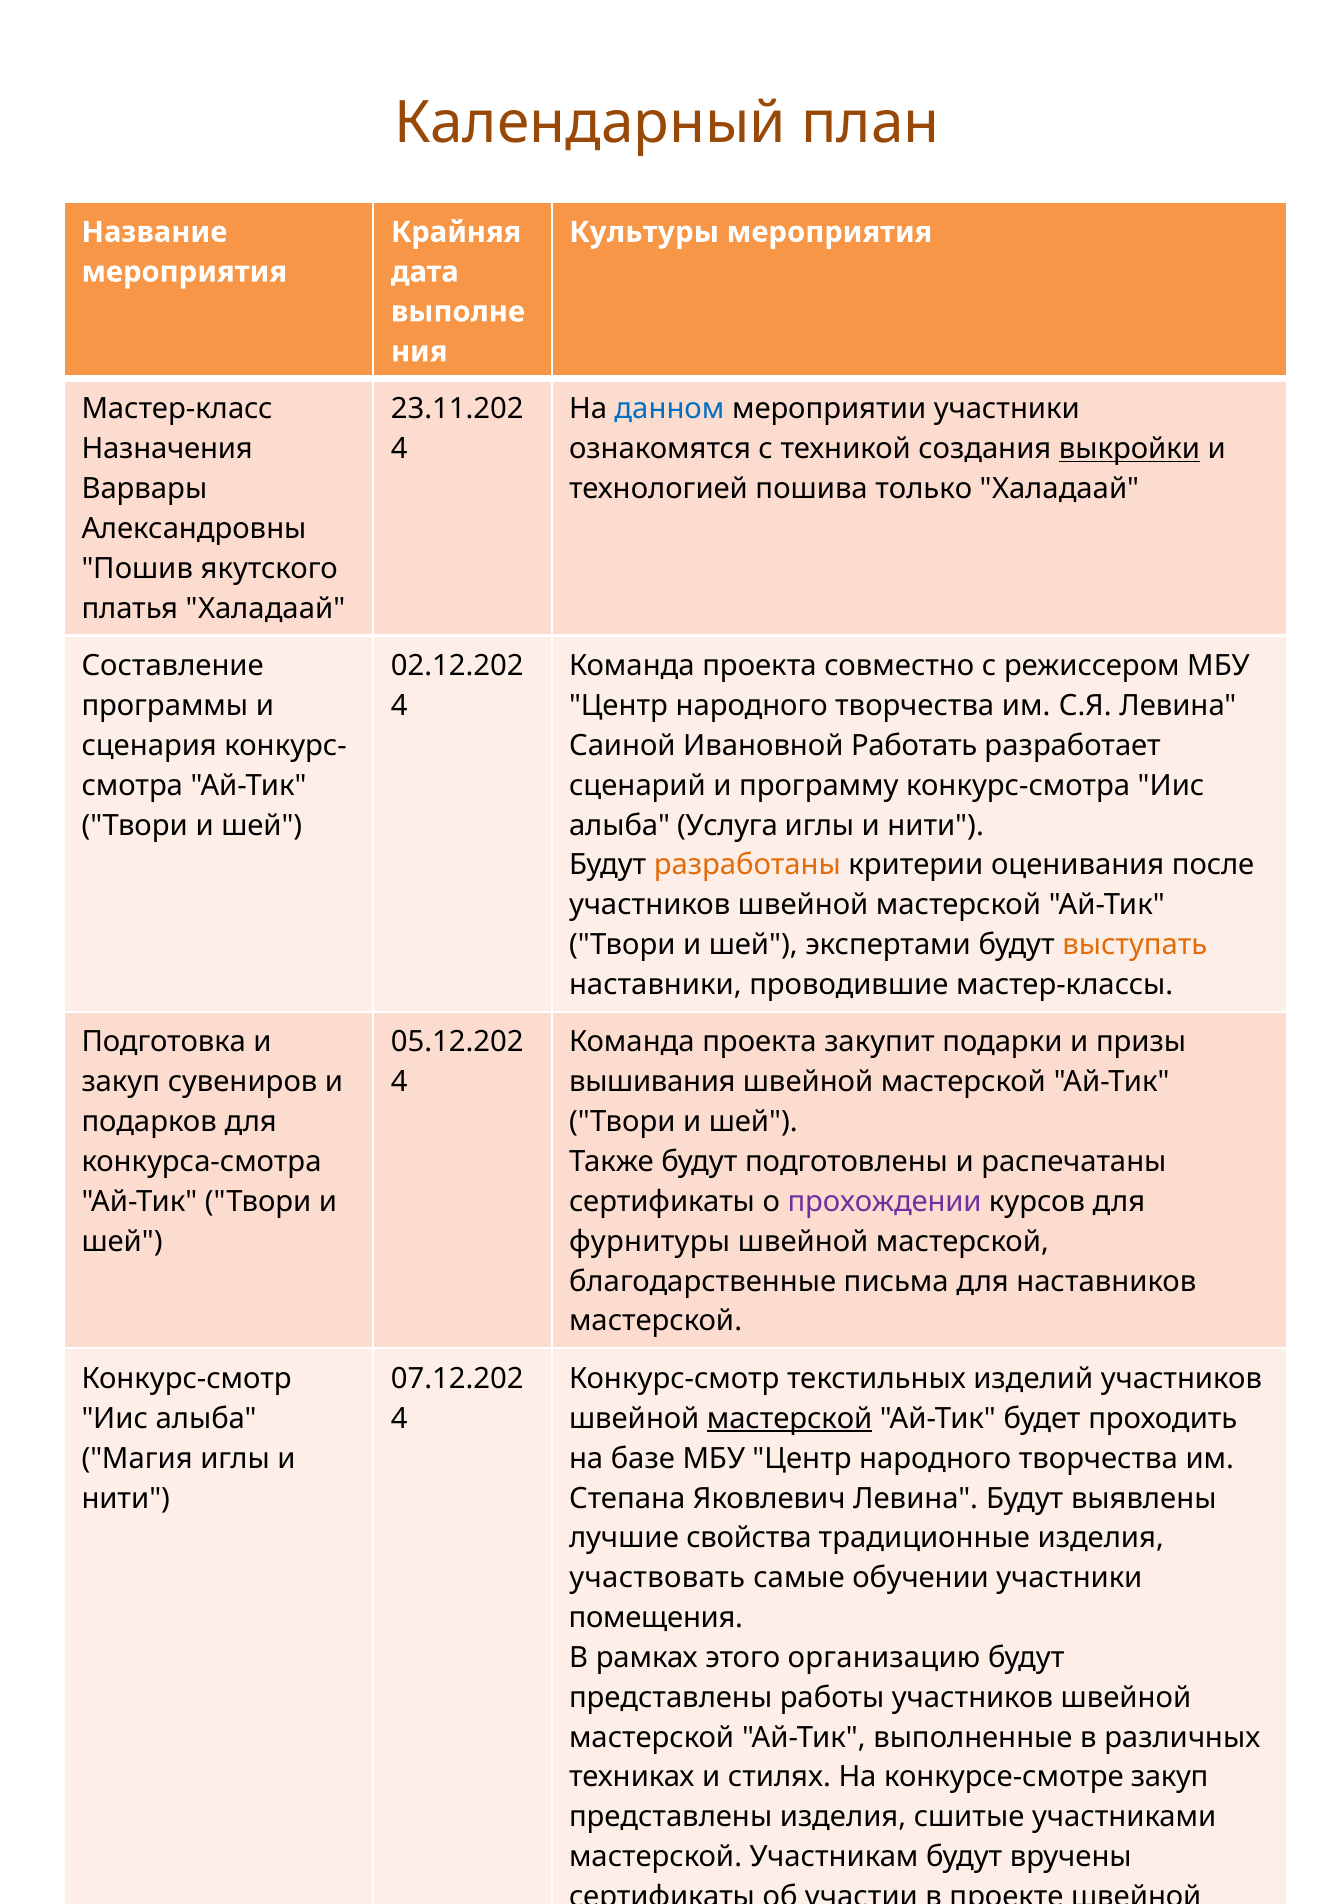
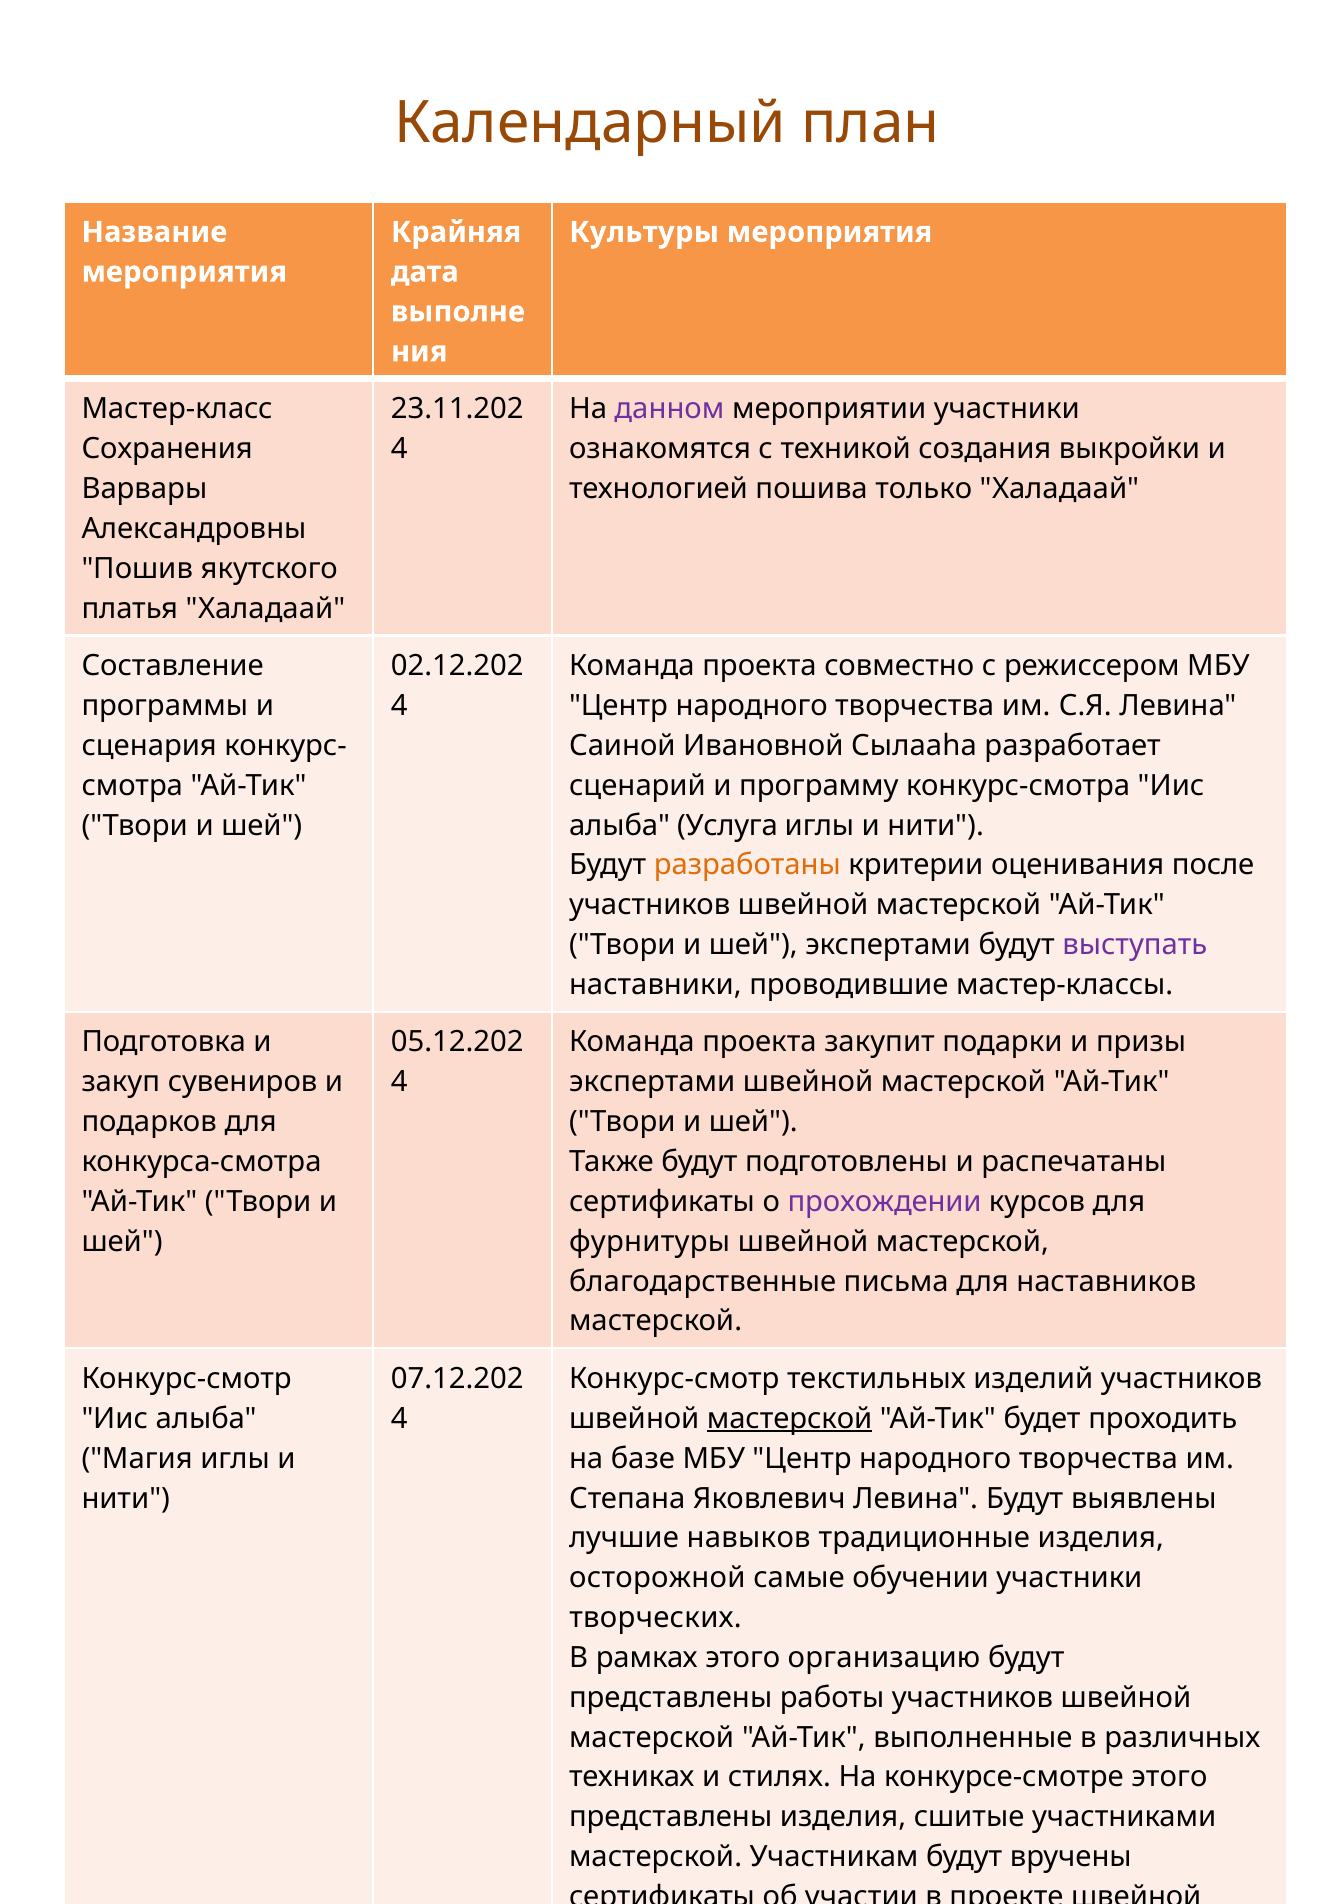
данном colour: blue -> purple
Назначения: Назначения -> Сохранения
выкройки underline: present -> none
Работать: Работать -> Сылааһа
выступать colour: orange -> purple
вышивания at (652, 1082): вышивания -> экспертами
свойства: свойства -> навыков
участвовать: участвовать -> осторожной
помещения: помещения -> творческих
конкурсе-смотре закуп: закуп -> этого
